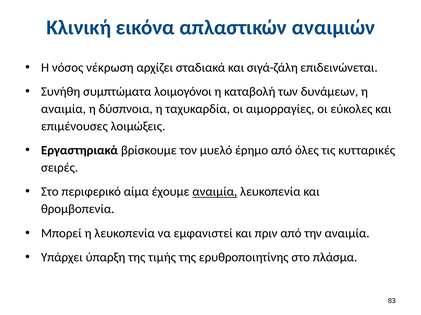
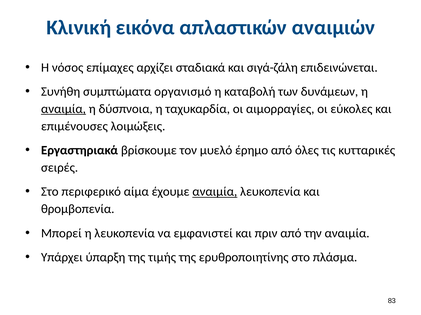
νέκρωση: νέκρωση -> επίμαχες
λοιμογόνοι: λοιμογόνοι -> οργανισμό
αναιμία at (63, 109) underline: none -> present
